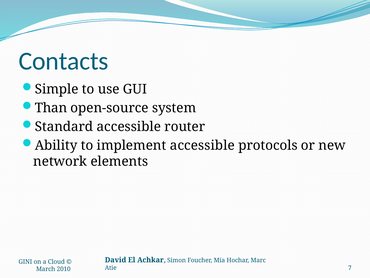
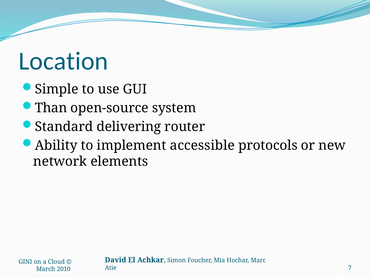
Contacts: Contacts -> Location
Standard accessible: accessible -> delivering
